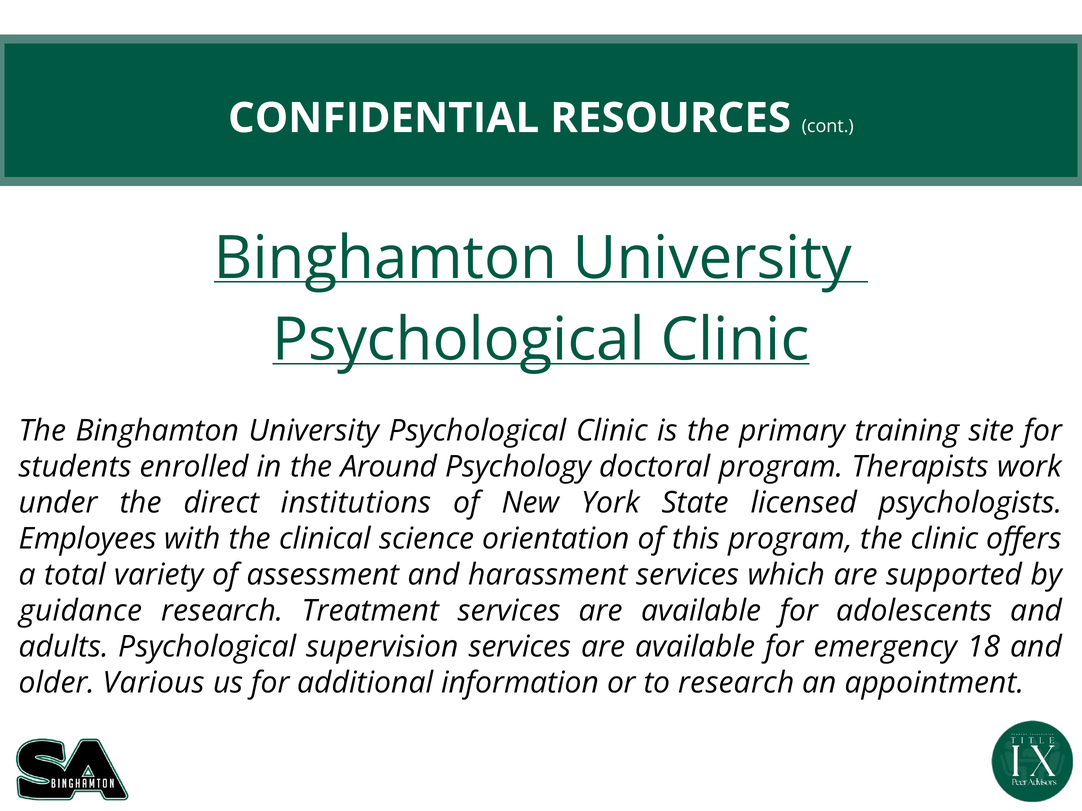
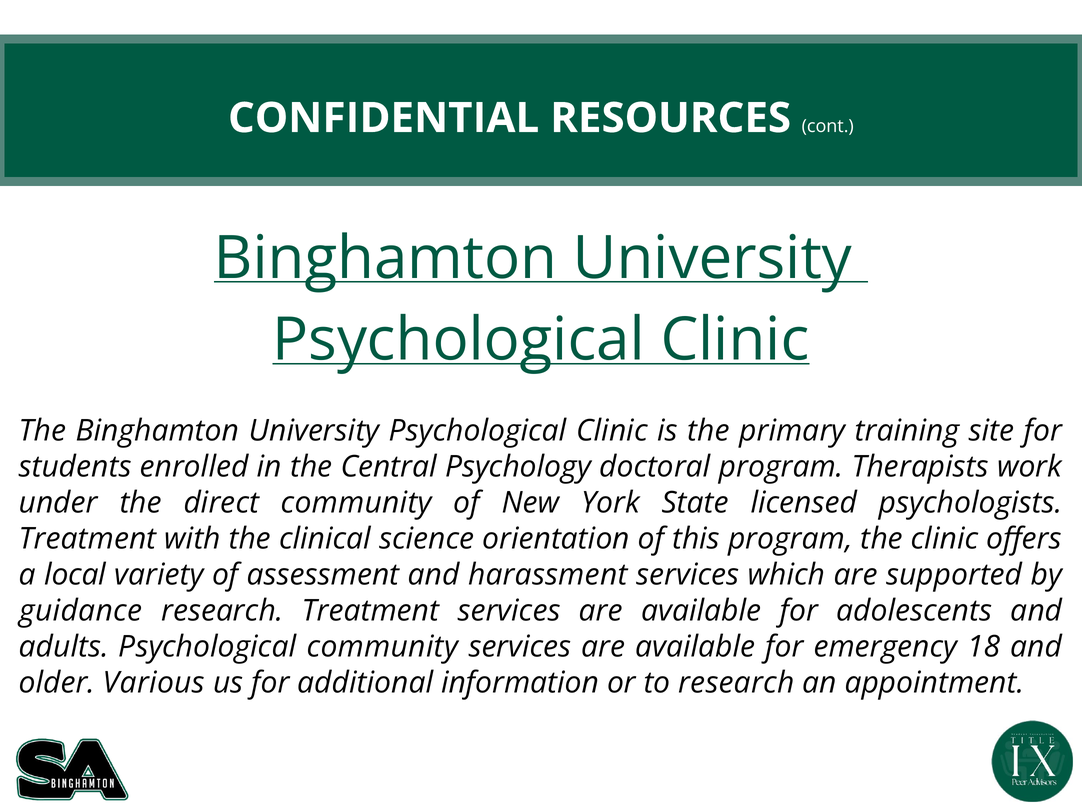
Around: Around -> Central
direct institutions: institutions -> community
Employees at (88, 539): Employees -> Treatment
total: total -> local
Psychological supervision: supervision -> community
